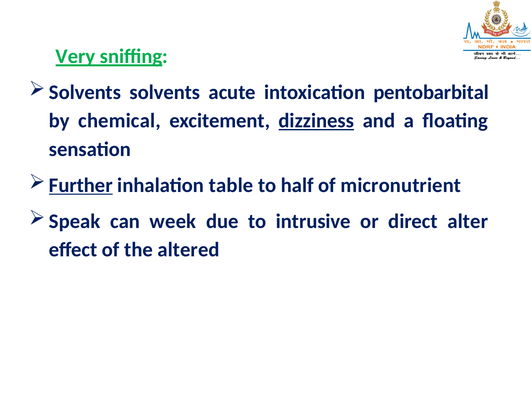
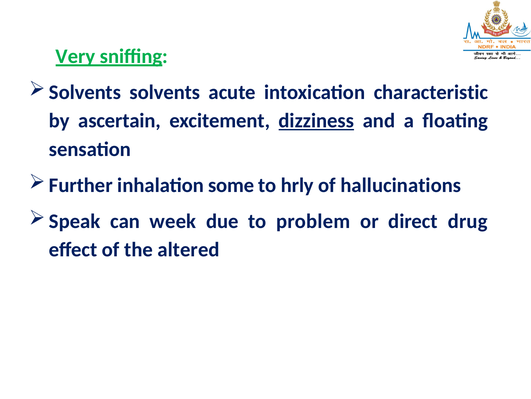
pentobarbital: pentobarbital -> characteristic
chemical: chemical -> ascertain
Further underline: present -> none
table: table -> some
half: half -> hrly
micronutrient: micronutrient -> hallucinations
intrusive: intrusive -> problem
alter: alter -> drug
